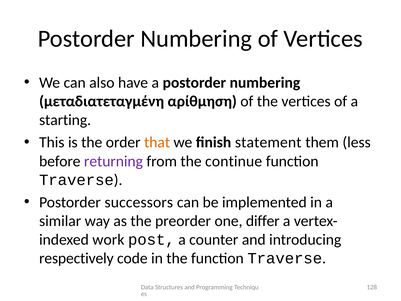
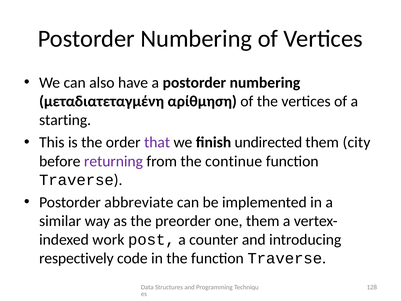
that colour: orange -> purple
statement: statement -> undirected
less: less -> city
successors: successors -> abbreviate
one differ: differ -> them
